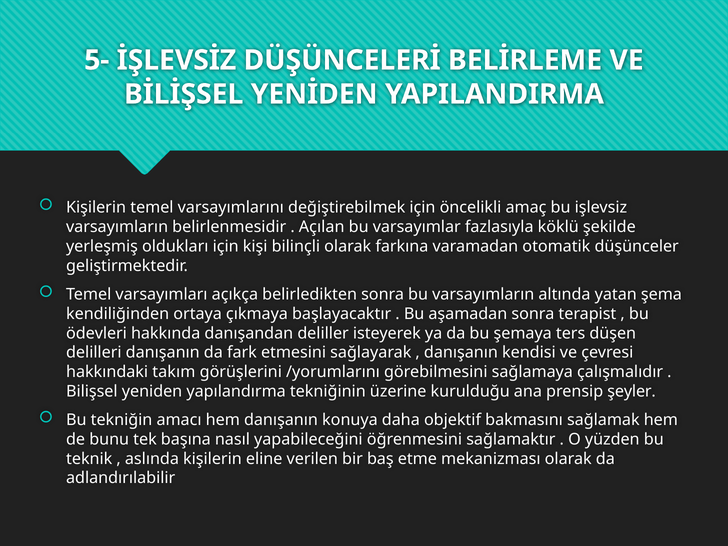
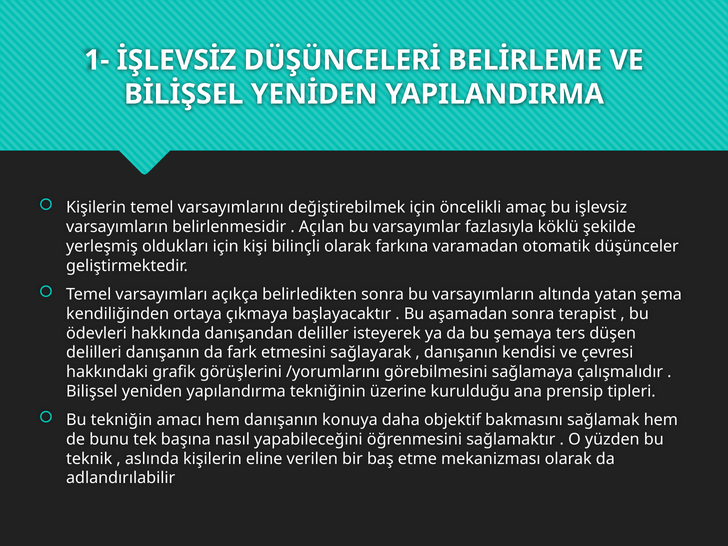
5-: 5- -> 1-
takım: takım -> grafik
şeyler: şeyler -> tipleri
